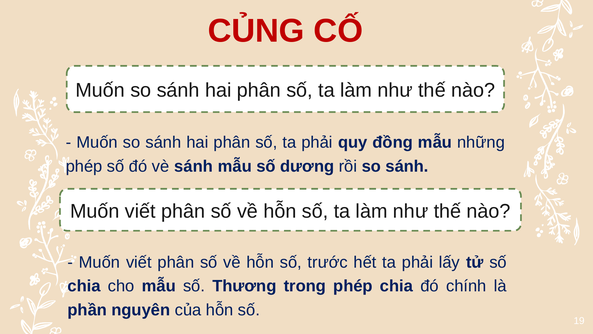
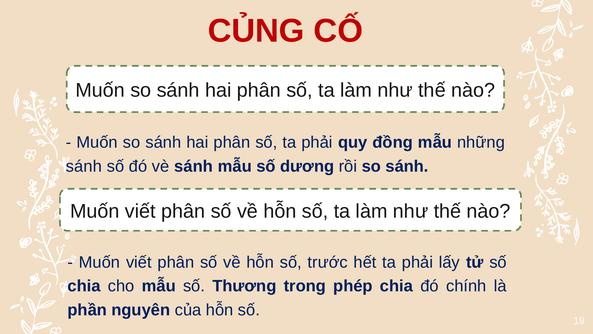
phép at (84, 166): phép -> sánh
